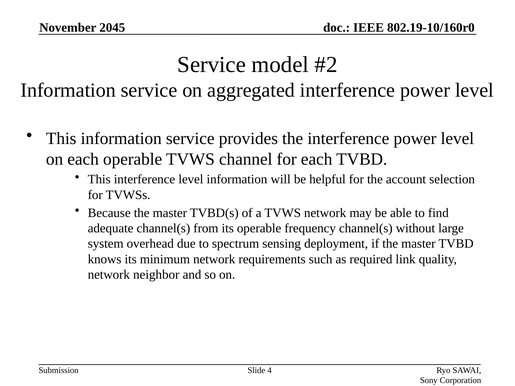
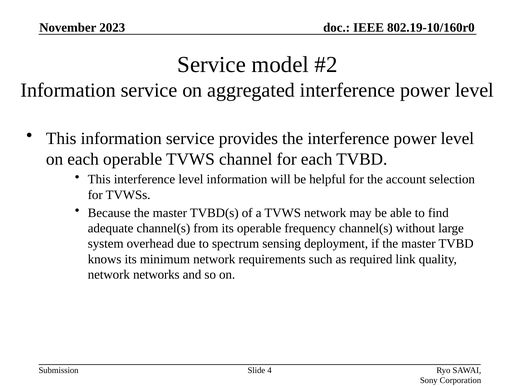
2045: 2045 -> 2023
neighbor: neighbor -> networks
